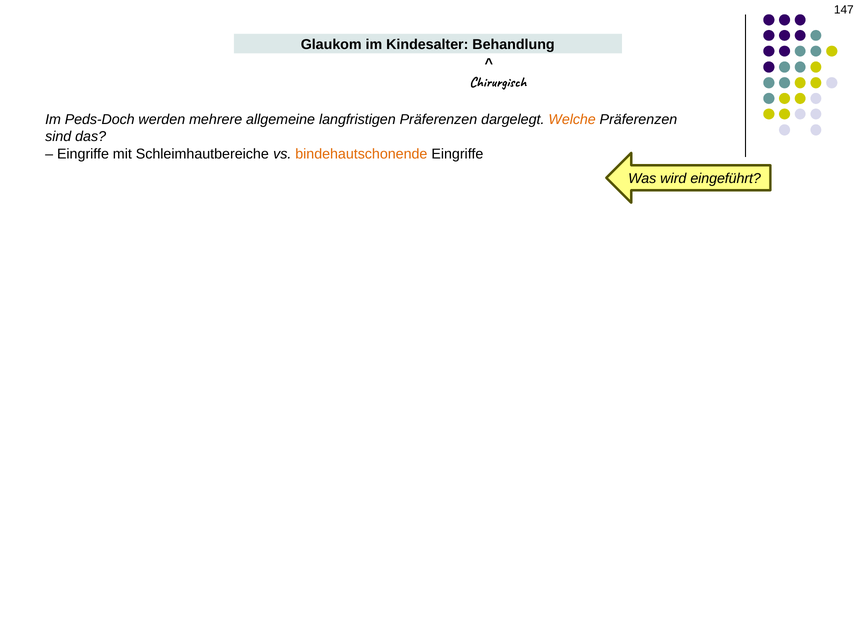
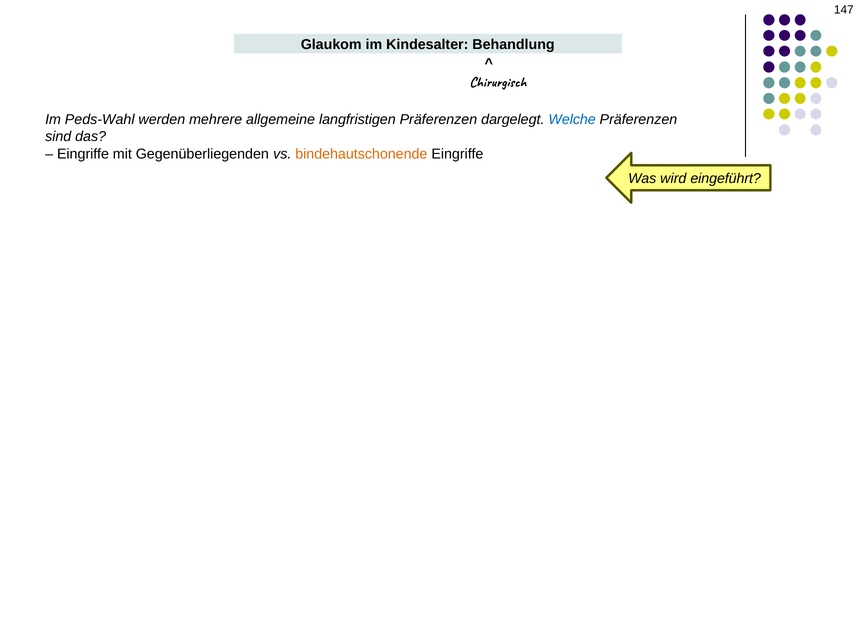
Peds-Doch: Peds-Doch -> Peds-Wahl
Welche colour: orange -> blue
Schleimhautbereiche: Schleimhautbereiche -> Gegenüberliegenden
